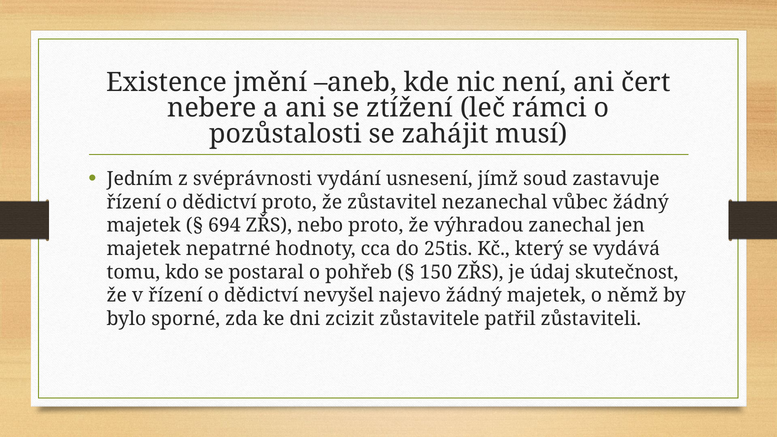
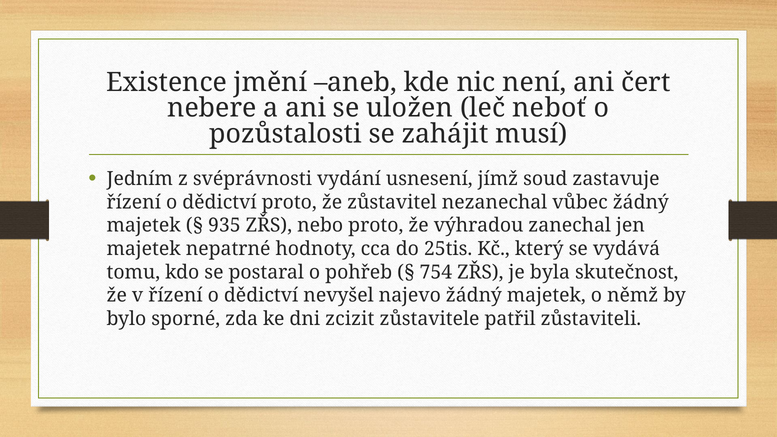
ztížení: ztížení -> uložen
rámci: rámci -> neboť
694: 694 -> 935
150: 150 -> 754
údaj: údaj -> byla
